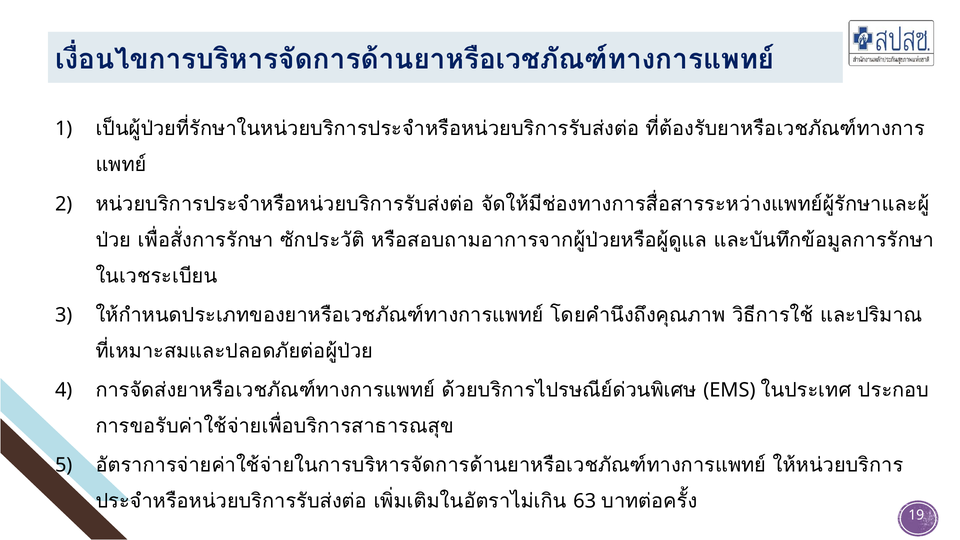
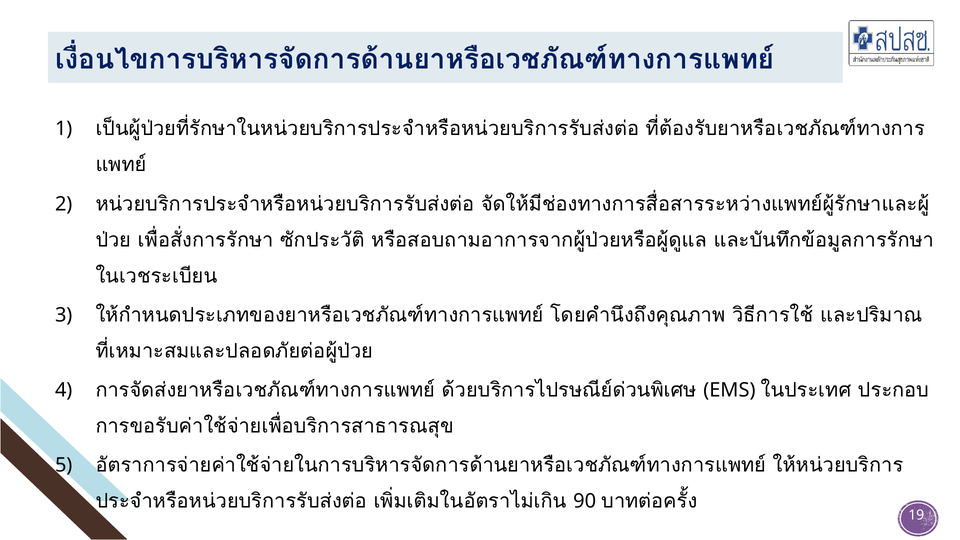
63: 63 -> 90
